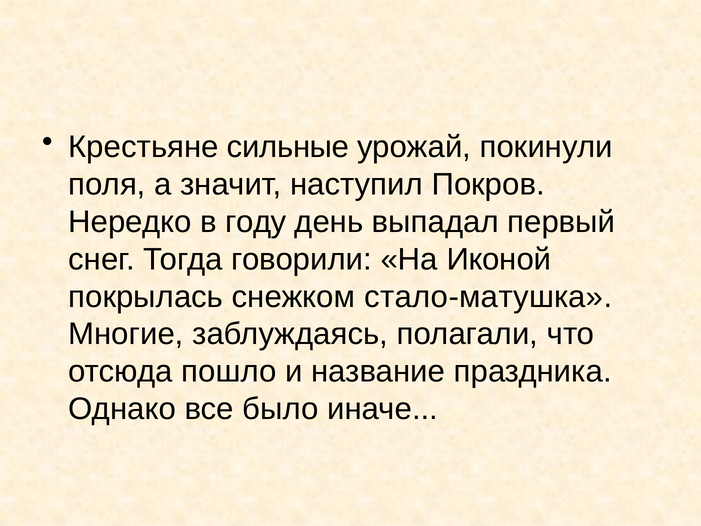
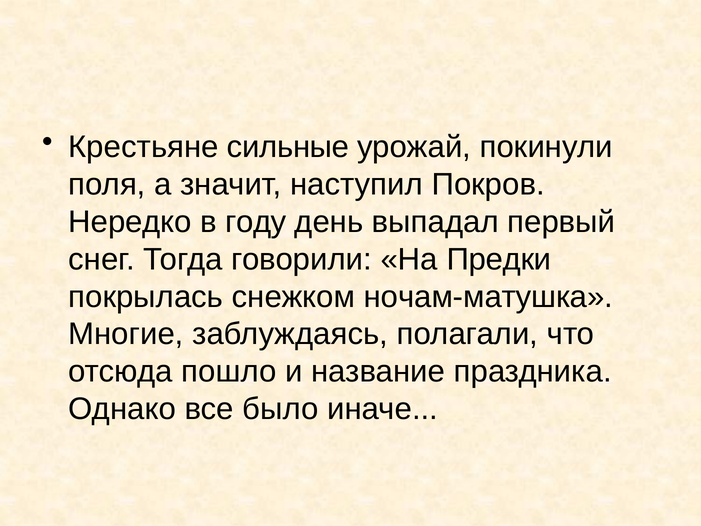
Иконой: Иконой -> Предки
стало-матушка: стало-матушка -> ночам-матушка
